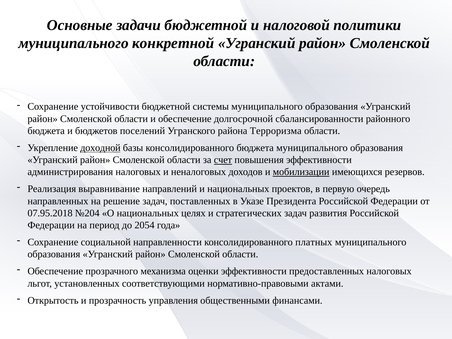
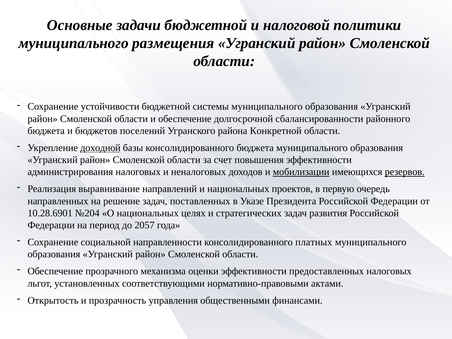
конкретной: конкретной -> размещения
Терроризма: Терроризма -> Конкретной
счет underline: present -> none
резервов underline: none -> present
07.95.2018: 07.95.2018 -> 10.28.6901
2054: 2054 -> 2057
